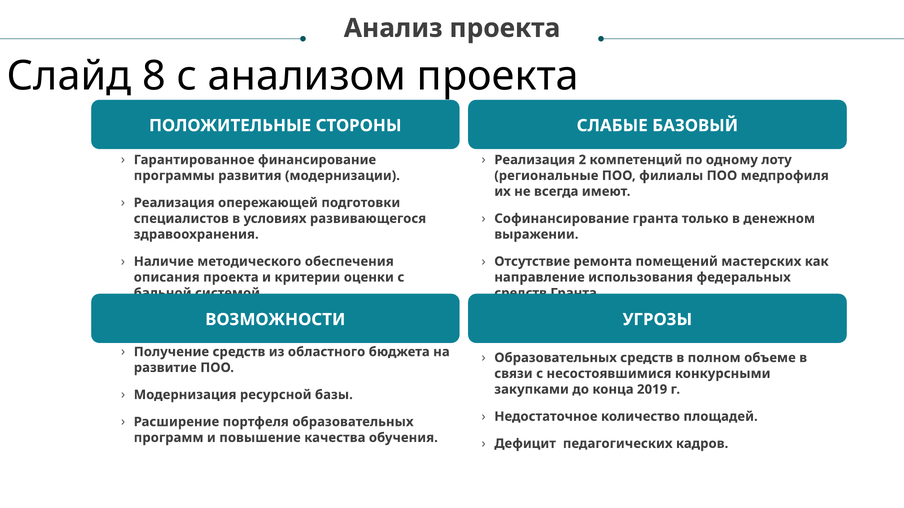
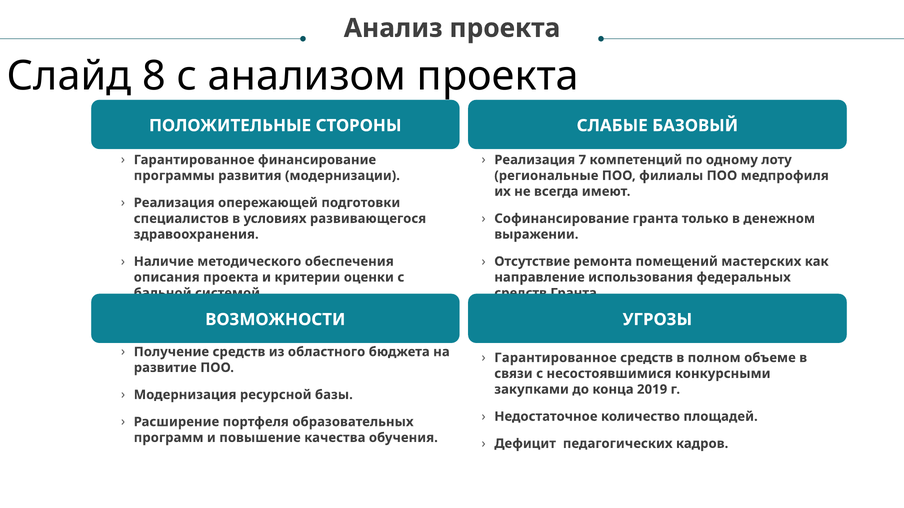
2: 2 -> 7
Образовательных at (556, 358): Образовательных -> Гарантированное
